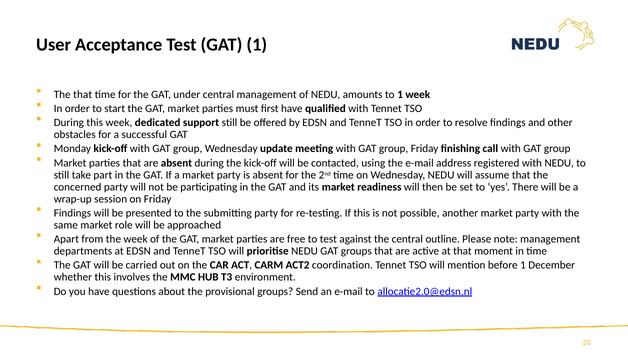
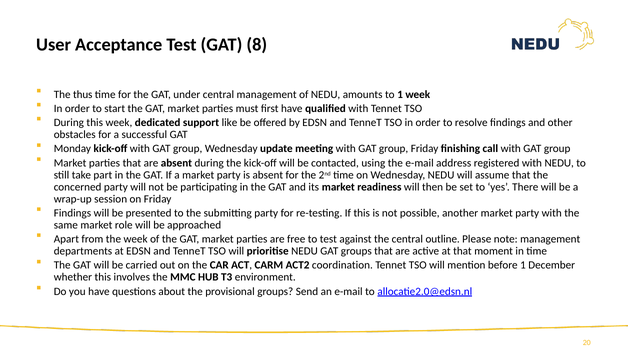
GAT 1: 1 -> 8
The that: that -> thus
support still: still -> like
